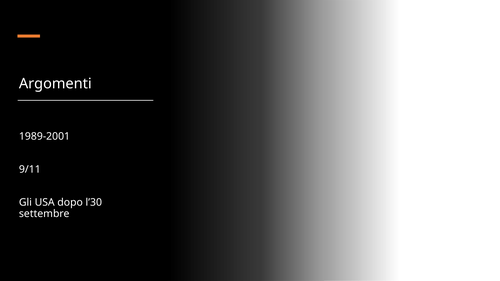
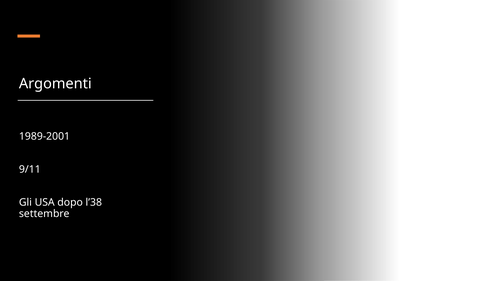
l’30: l’30 -> l’38
